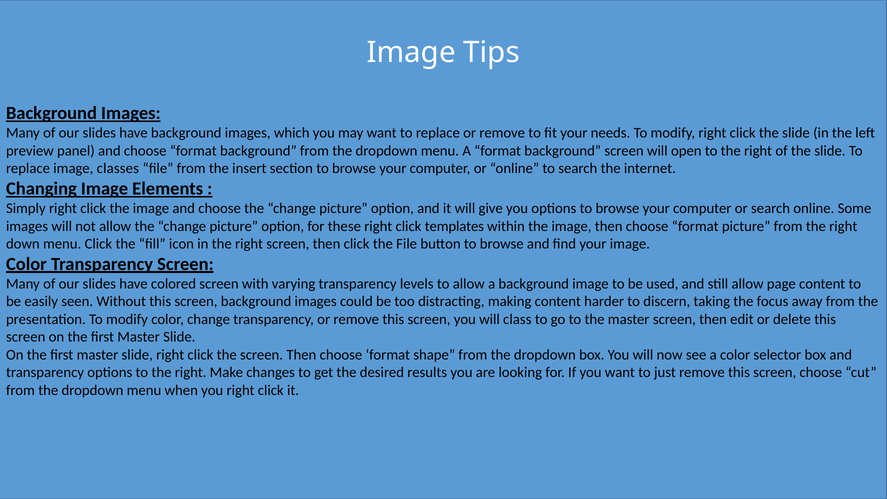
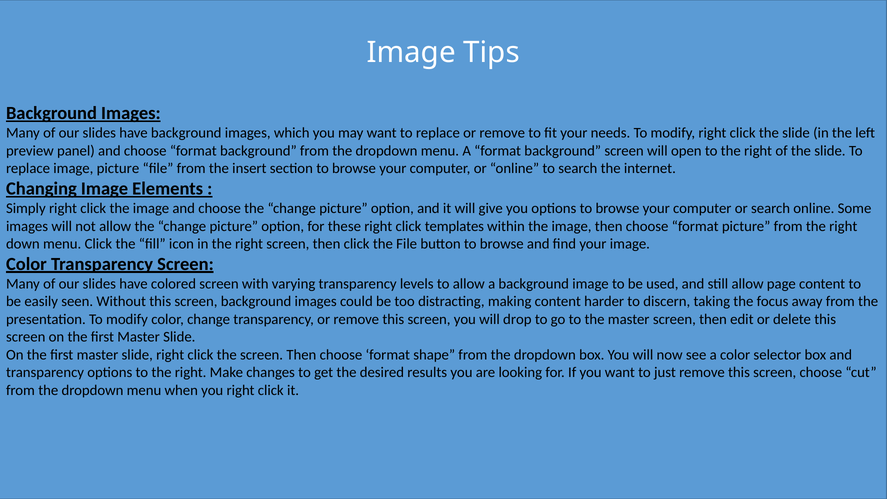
image classes: classes -> picture
class: class -> drop
